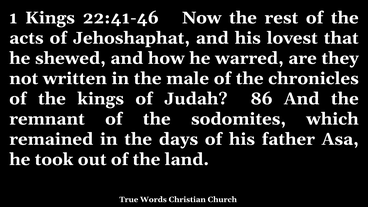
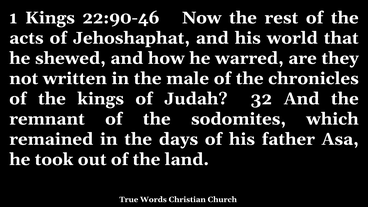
22:41-46: 22:41-46 -> 22:90-46
lovest: lovest -> world
86: 86 -> 32
